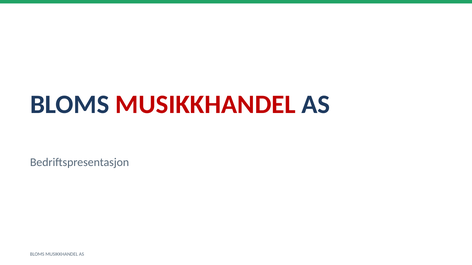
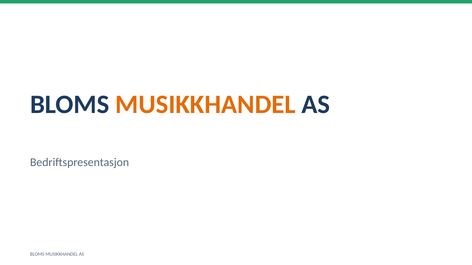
MUSIKKHANDEL at (205, 105) colour: red -> orange
